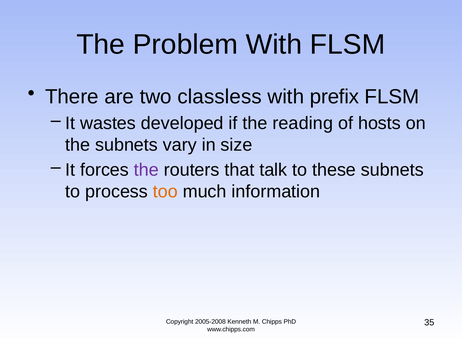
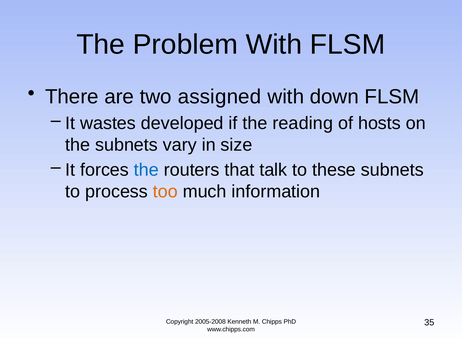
classless: classless -> assigned
prefix: prefix -> down
the at (146, 170) colour: purple -> blue
